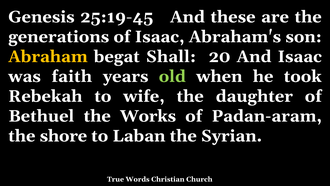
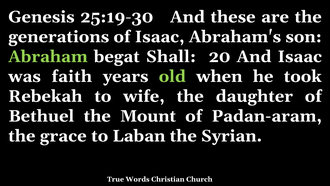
25:19-45: 25:19-45 -> 25:19-30
Abraham colour: yellow -> light green
Works: Works -> Mount
shore: shore -> grace
